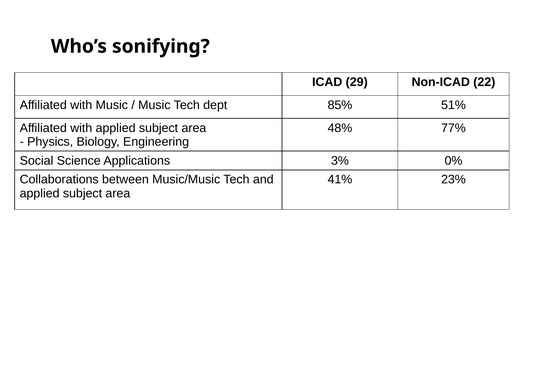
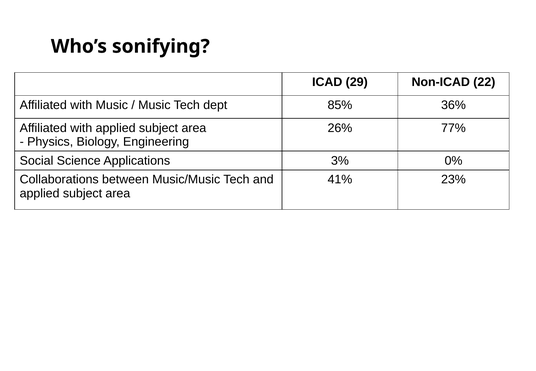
51%: 51% -> 36%
48%: 48% -> 26%
